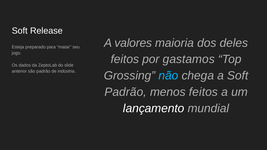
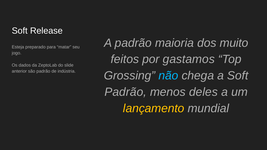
A valores: valores -> padrão
deles: deles -> muito
menos feitos: feitos -> deles
lançamento colour: white -> yellow
